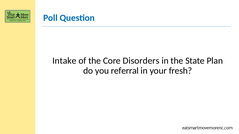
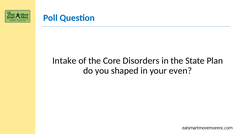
referral: referral -> shaped
fresh: fresh -> even
